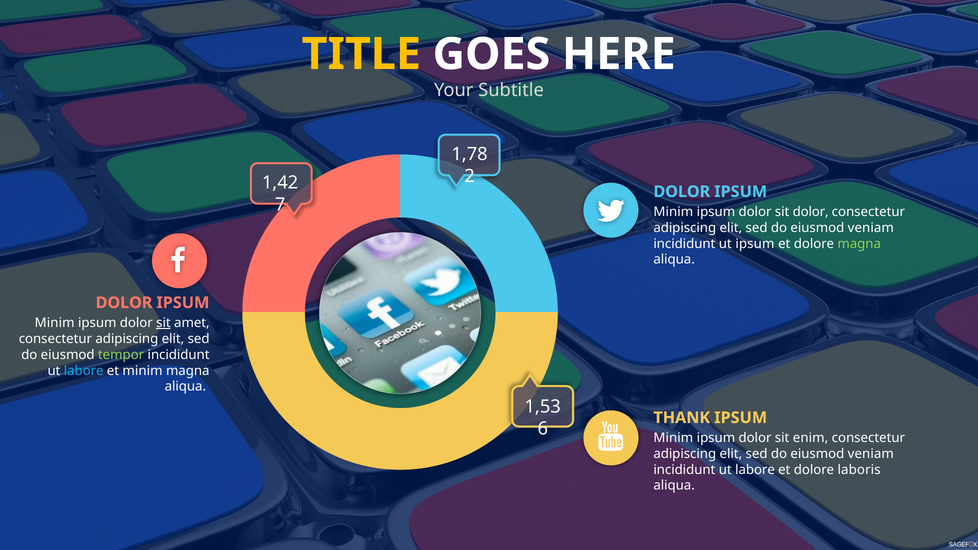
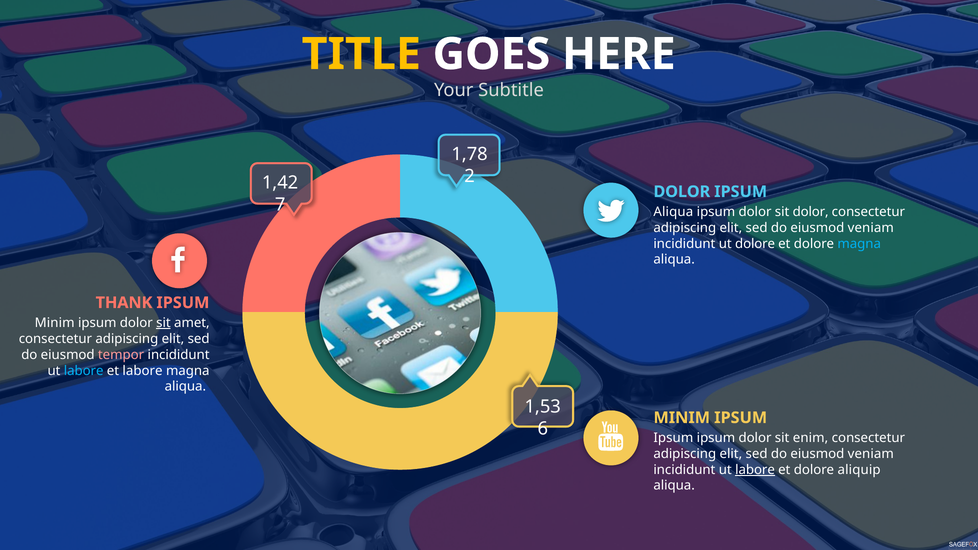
Minim at (673, 212): Minim -> Aliqua
ut ipsum: ipsum -> dolore
magna at (859, 244) colour: light green -> light blue
DOLOR at (124, 303): DOLOR -> THANK
tempor colour: light green -> pink
et minim: minim -> labore
THANK at (682, 418): THANK -> MINIM
Minim at (673, 438): Minim -> Ipsum
labore at (755, 470) underline: none -> present
laboris: laboris -> aliquip
